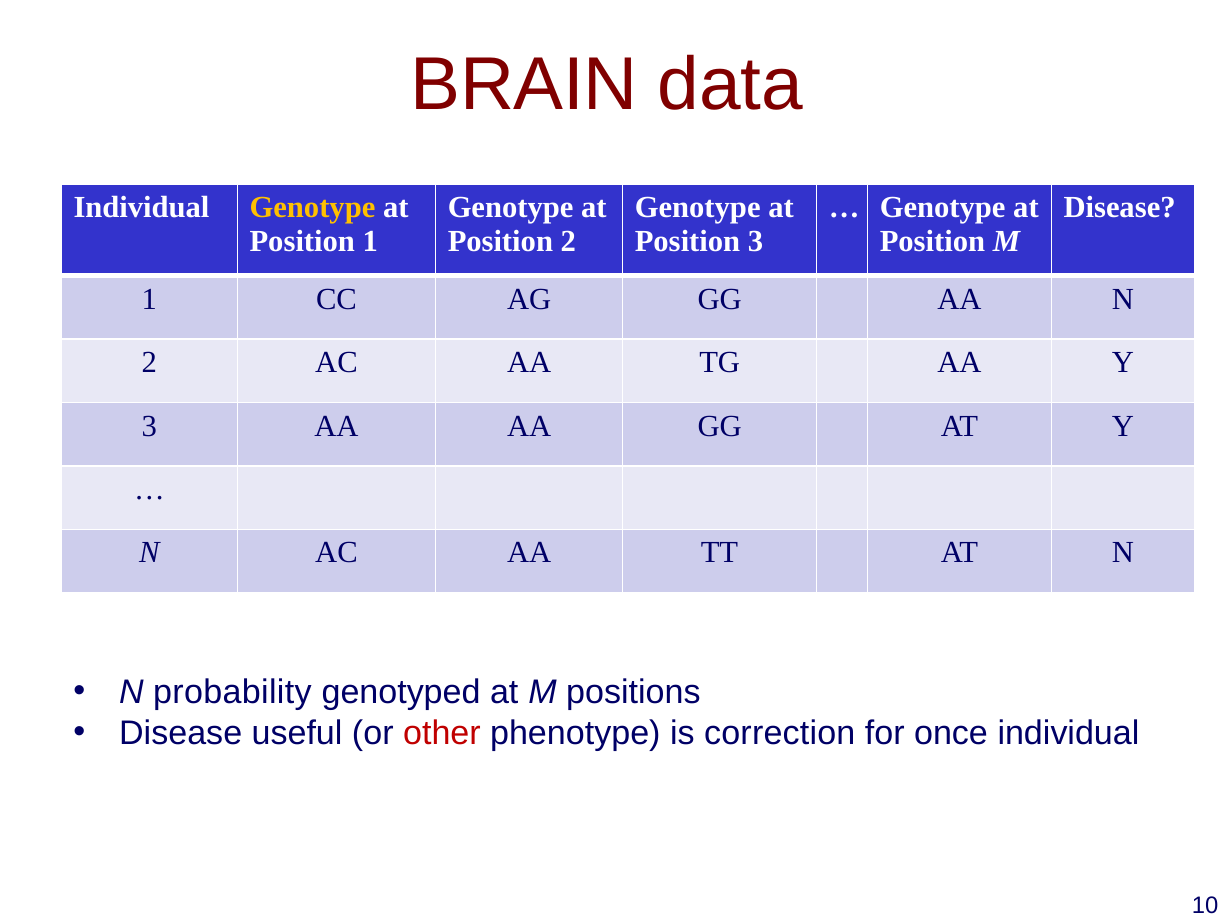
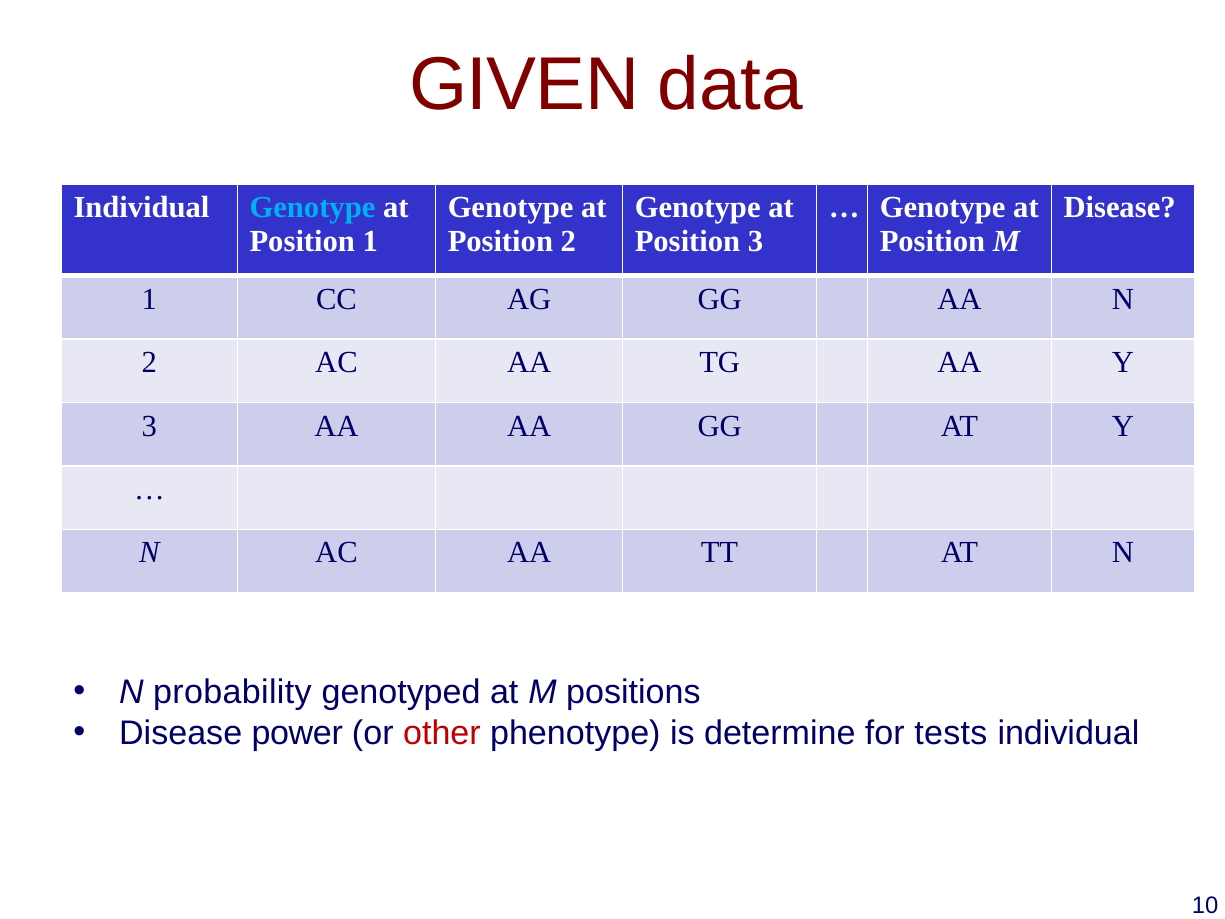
BRAIN: BRAIN -> GIVEN
Genotype at (312, 207) colour: yellow -> light blue
useful: useful -> power
correction: correction -> determine
once: once -> tests
